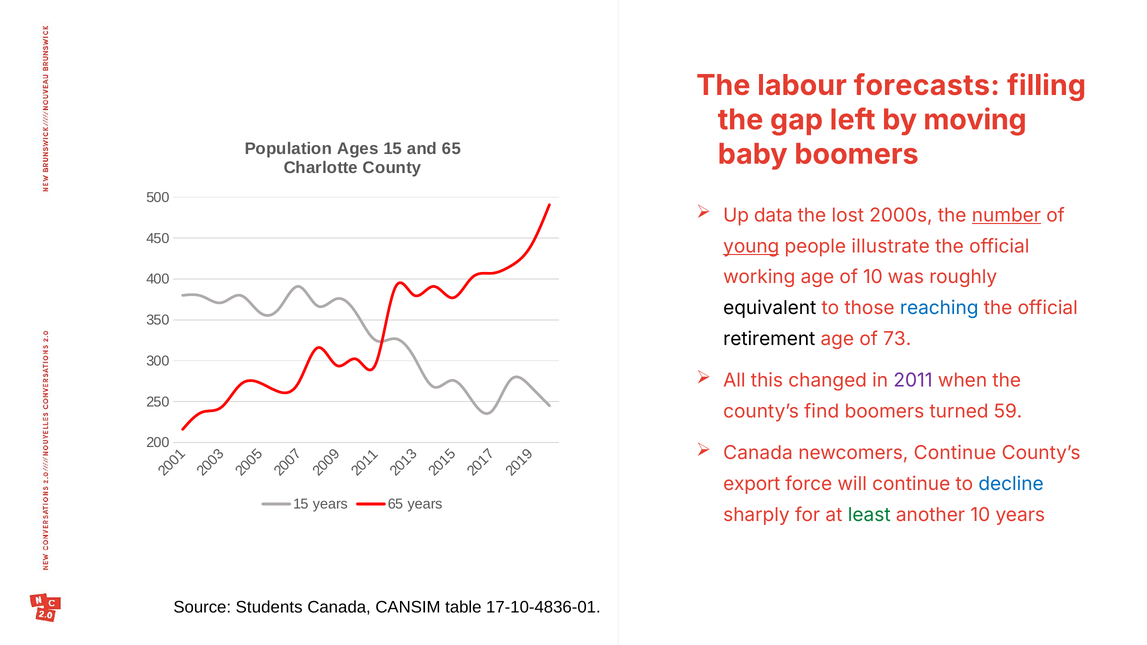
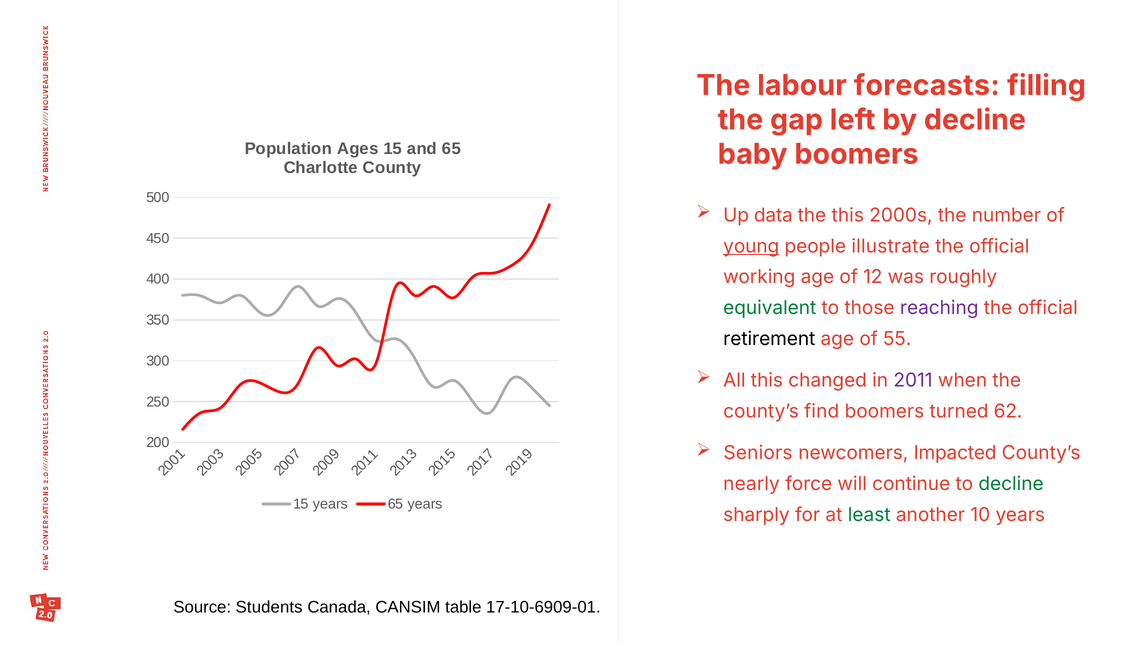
by moving: moving -> decline
the lost: lost -> this
number underline: present -> none
of 10: 10 -> 12
equivalent colour: black -> green
reaching colour: blue -> purple
73: 73 -> 55
59: 59 -> 62
Canada at (758, 453): Canada -> Seniors
newcomers Continue: Continue -> Impacted
export: export -> nearly
decline at (1011, 484) colour: blue -> green
17-10-4836-01: 17-10-4836-01 -> 17-10-6909-01
